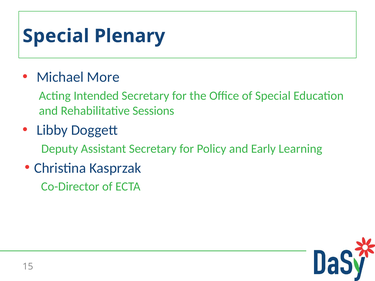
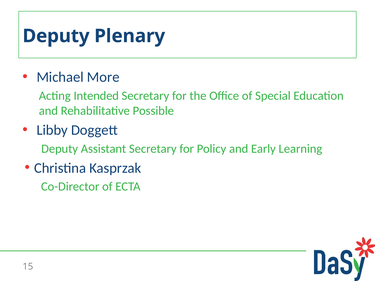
Special at (56, 36): Special -> Deputy
Sessions: Sessions -> Possible
